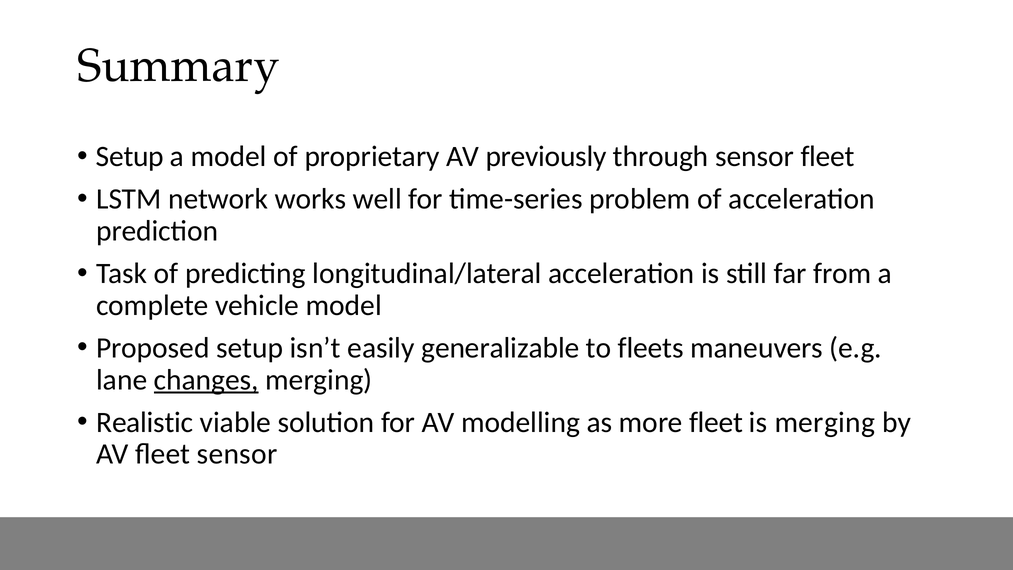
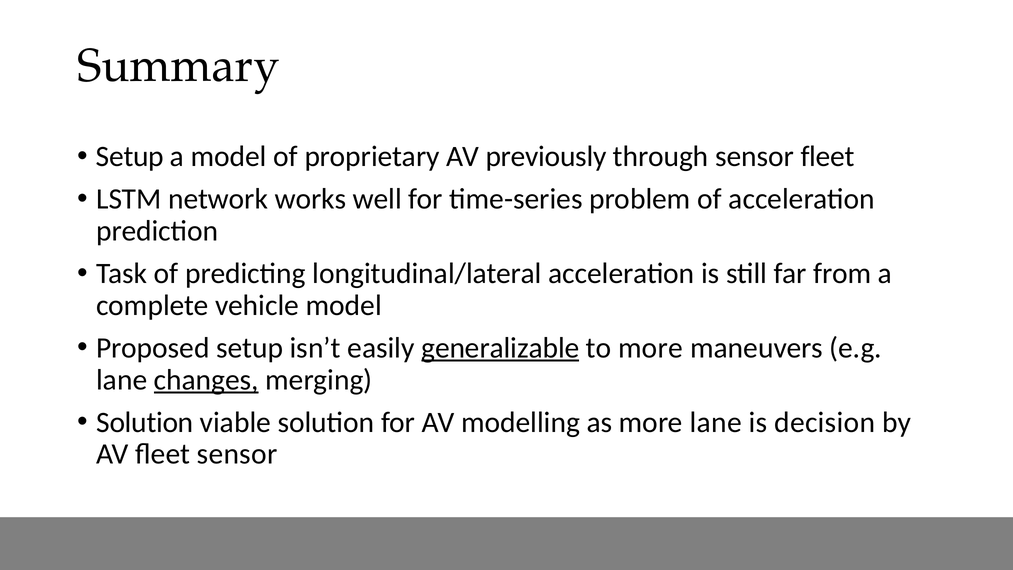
generalizable underline: none -> present
to fleets: fleets -> more
Realistic at (145, 422): Realistic -> Solution
more fleet: fleet -> lane
is merging: merging -> decision
